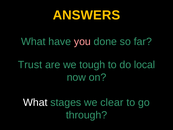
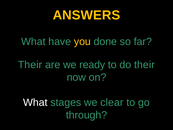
you colour: pink -> yellow
Trust at (30, 65): Trust -> Their
tough: tough -> ready
do local: local -> their
